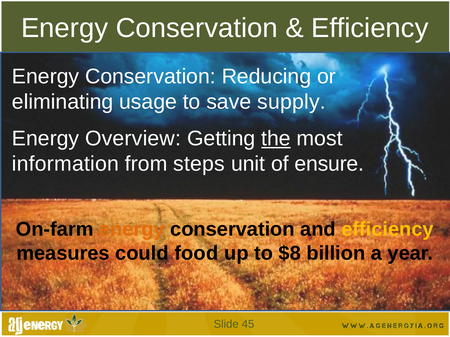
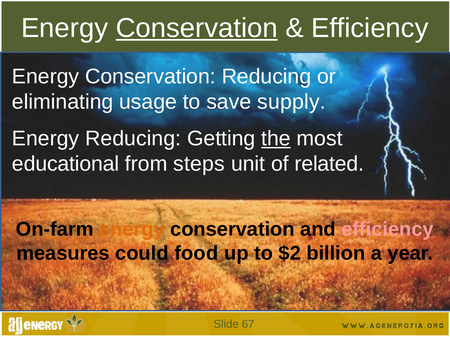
Conservation at (197, 28) underline: none -> present
Energy Overview: Overview -> Reducing
information: information -> educational
ensure: ensure -> related
efficiency at (388, 230) colour: yellow -> pink
$8: $8 -> $2
45: 45 -> 67
